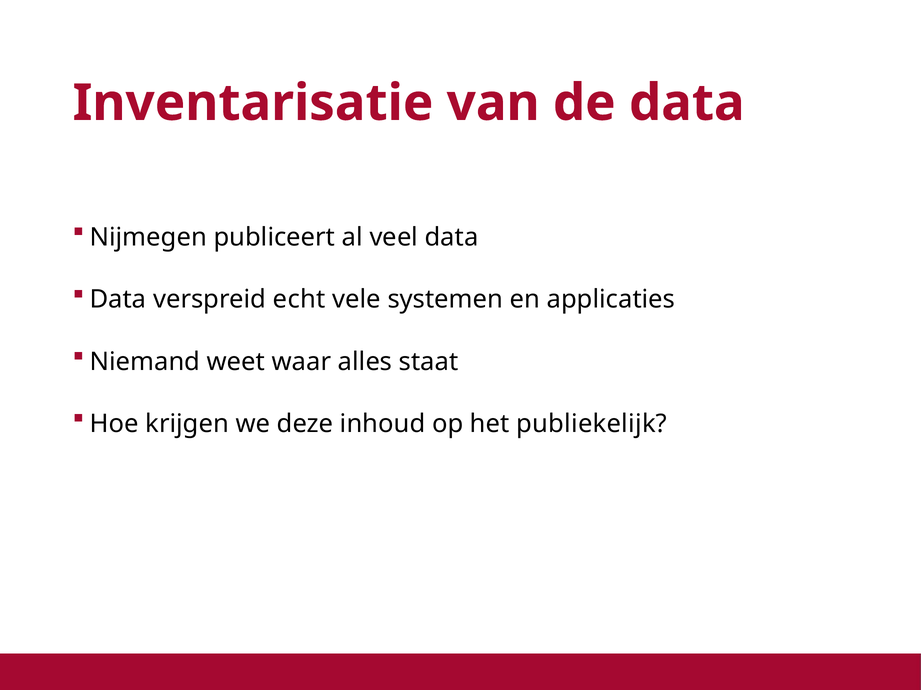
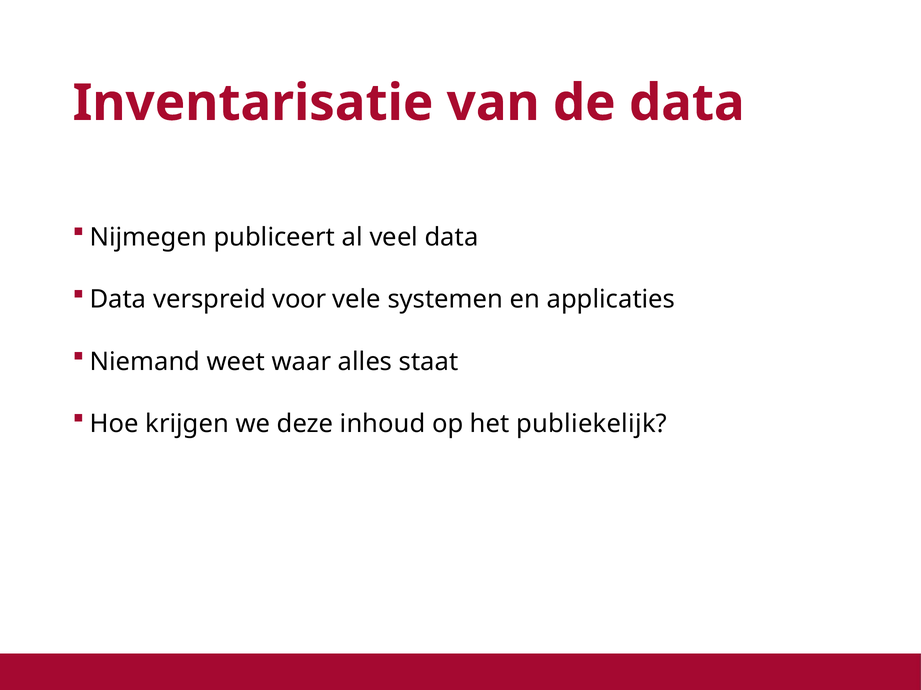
echt: echt -> voor
